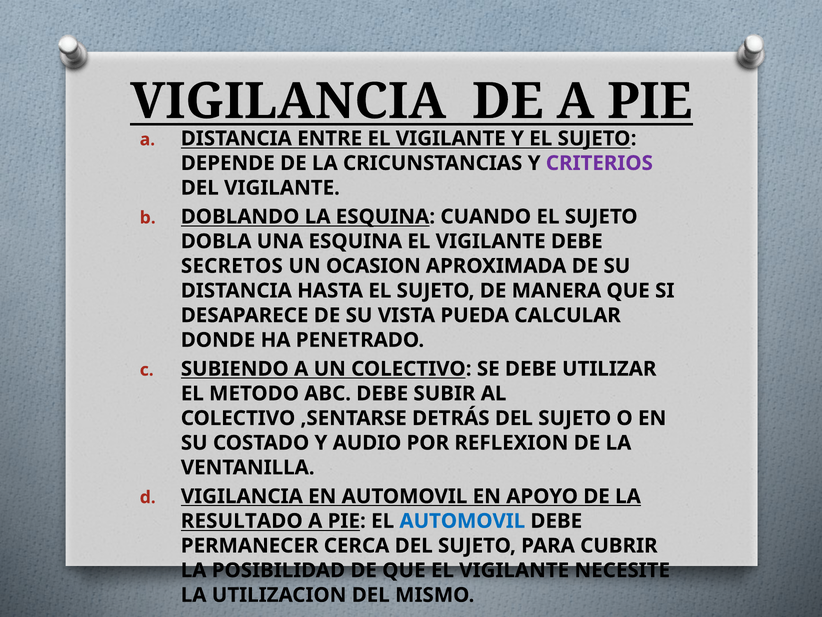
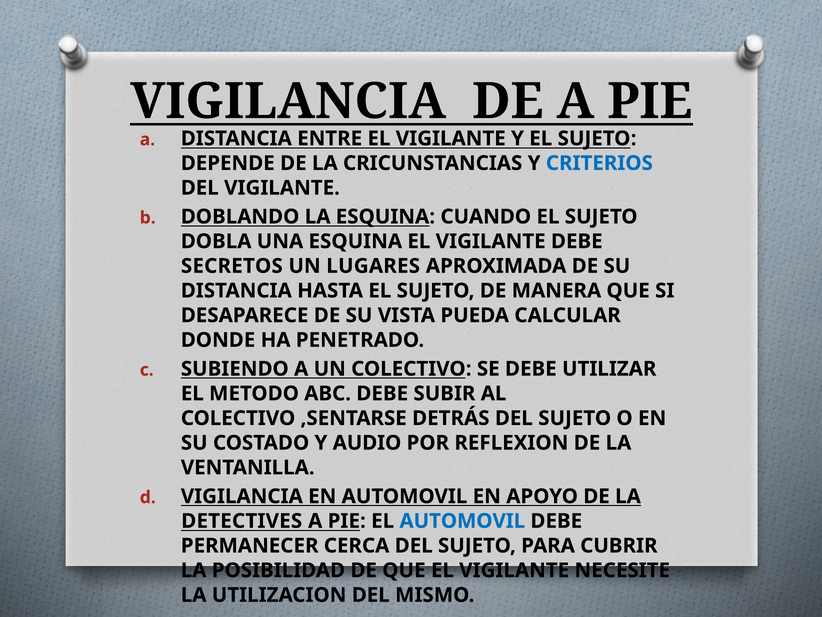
CRITERIOS colour: purple -> blue
OCASION: OCASION -> LUGARES
RESULTADO: RESULTADO -> DETECTIVES
